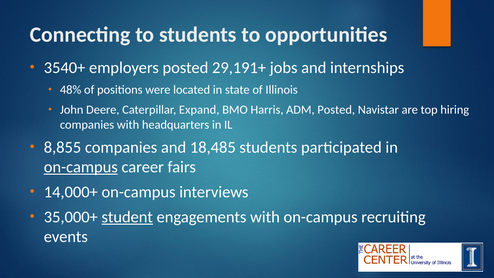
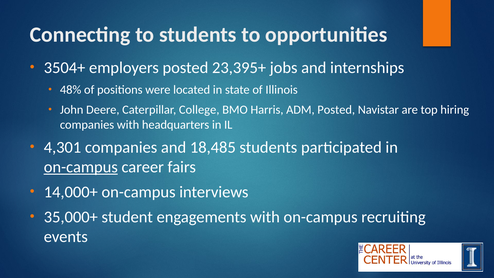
3540+: 3540+ -> 3504+
29,191+: 29,191+ -> 23,395+
Expand: Expand -> College
8,855: 8,855 -> 4,301
student underline: present -> none
